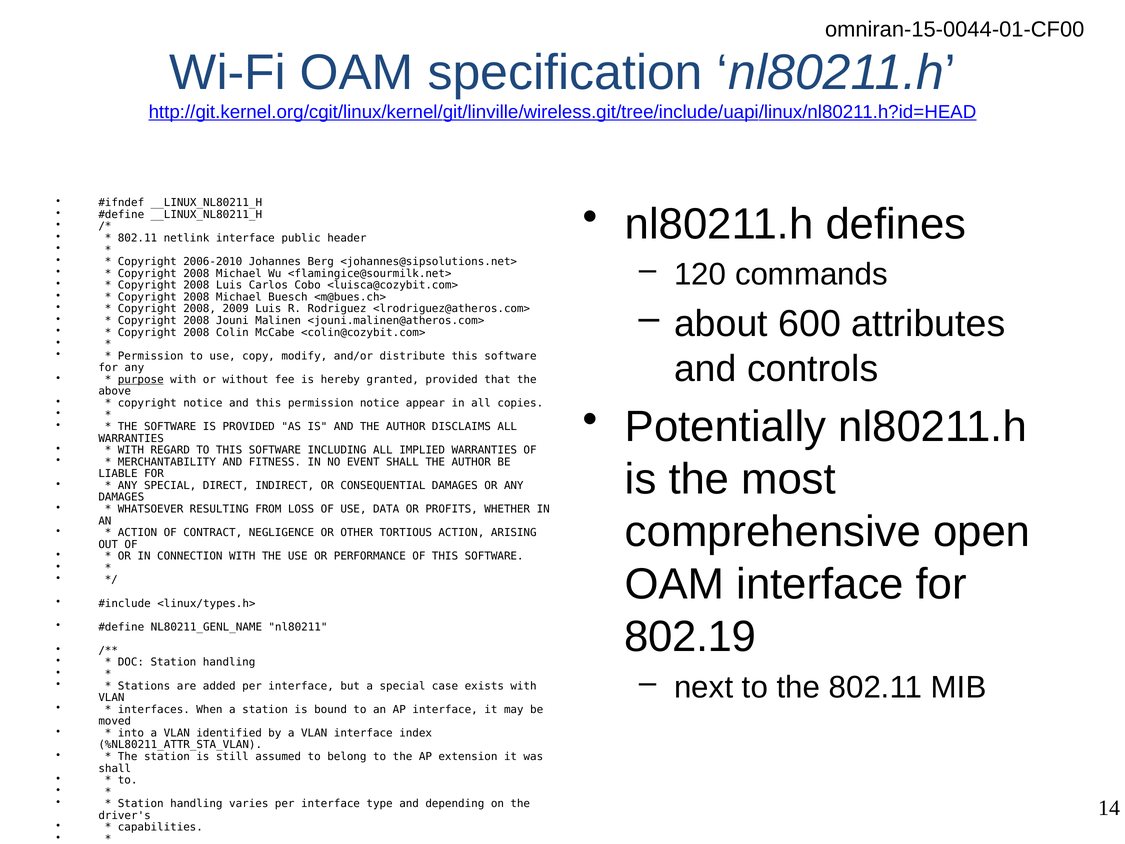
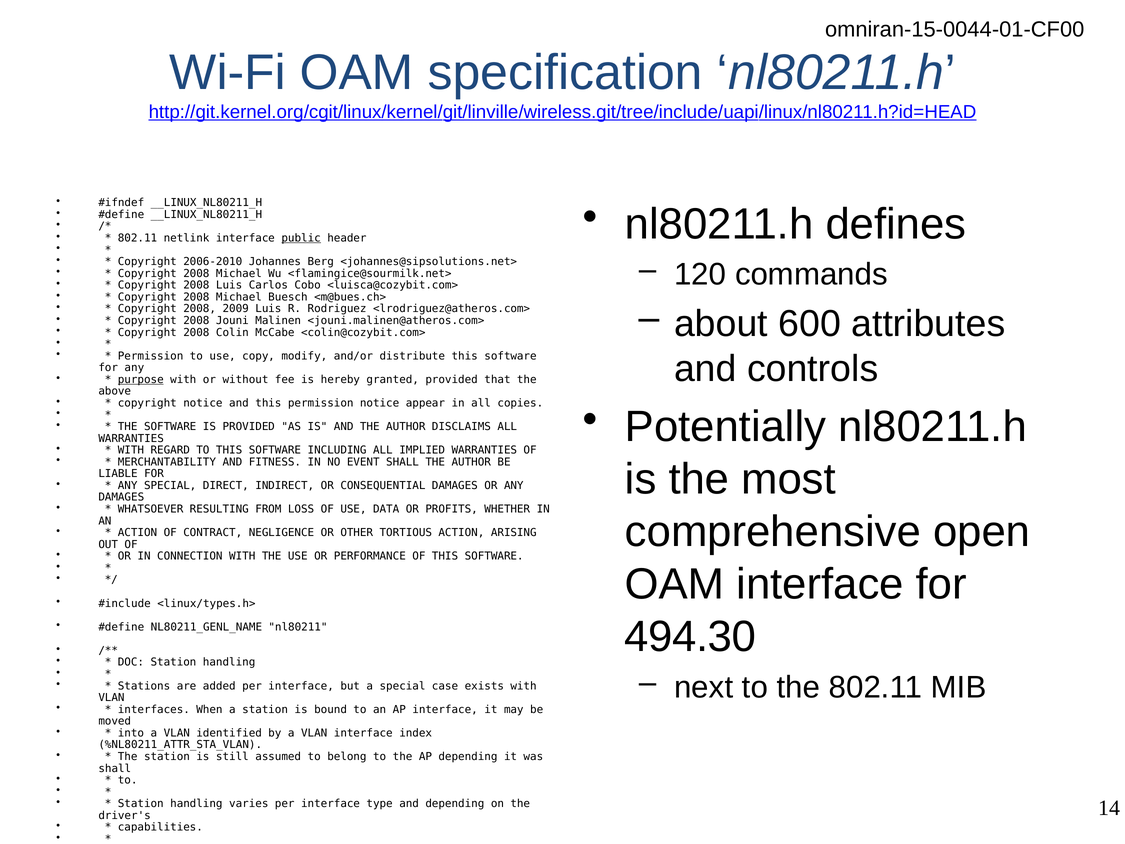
public underline: none -> present
802.19: 802.19 -> 494.30
AP extension: extension -> depending
